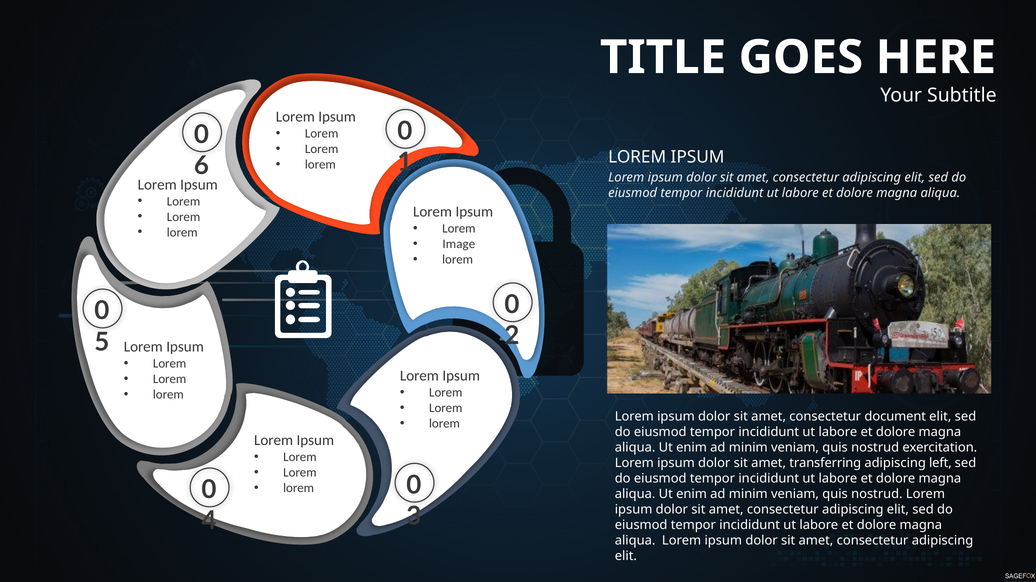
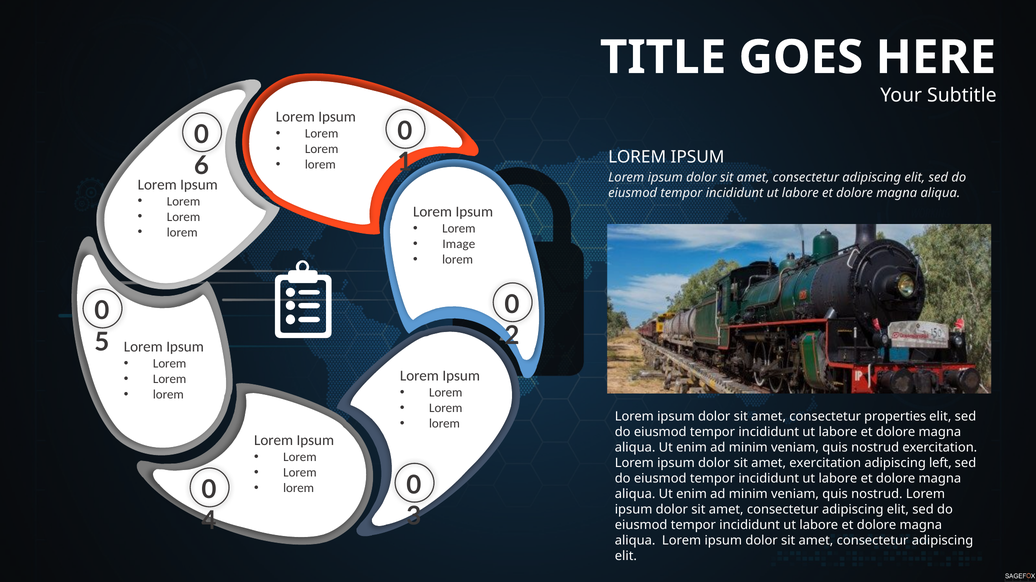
document: document -> properties
amet transferring: transferring -> exercitation
